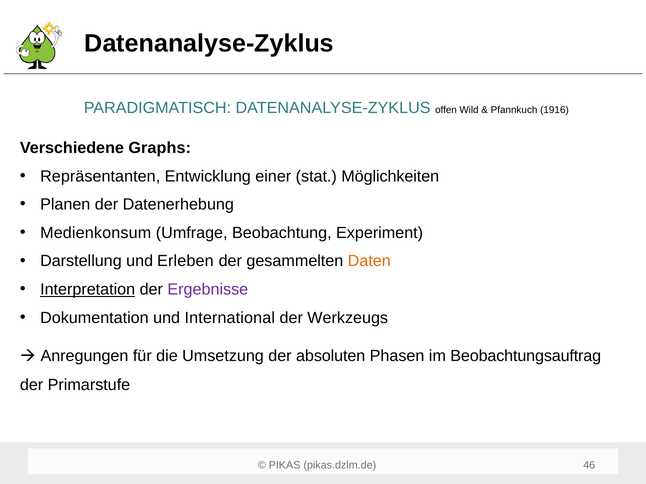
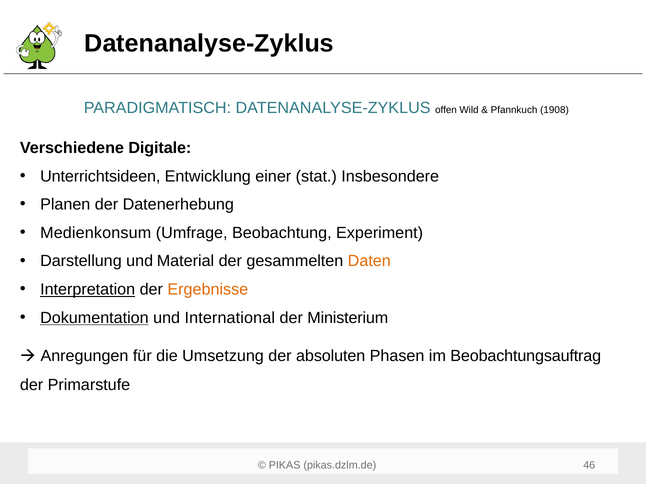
1916: 1916 -> 1908
Graphs: Graphs -> Digitale
Repräsentanten: Repräsentanten -> Unterrichtsideen
Möglichkeiten: Möglichkeiten -> Insbesondere
Erleben: Erleben -> Material
Ergebnisse colour: purple -> orange
Dokumentation underline: none -> present
Werkzeugs: Werkzeugs -> Ministerium
